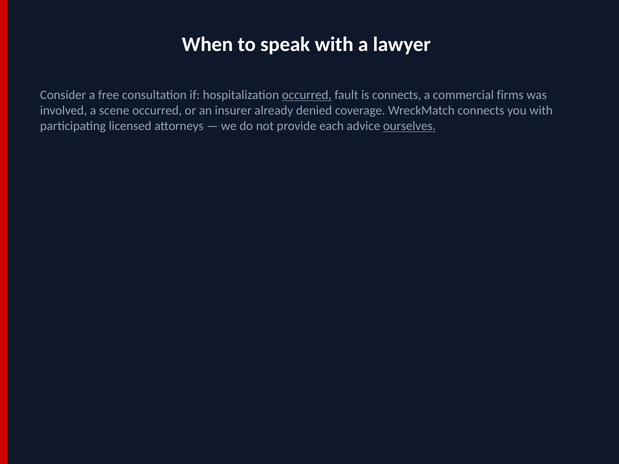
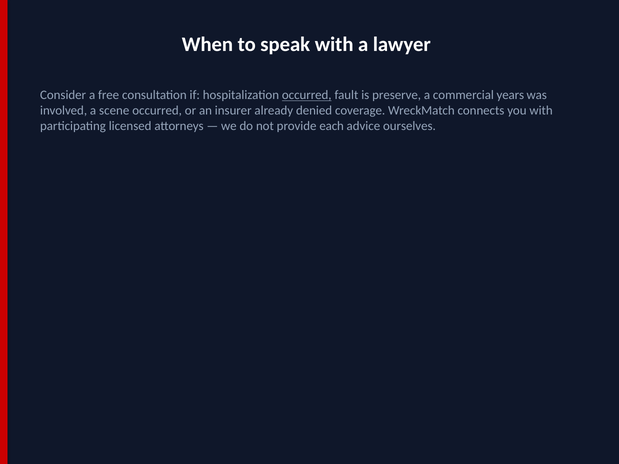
is connects: connects -> preserve
firms: firms -> years
ourselves underline: present -> none
